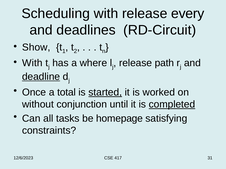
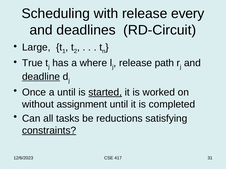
Show: Show -> Large
With at (32, 63): With -> True
a total: total -> until
conjunction: conjunction -> assignment
completed underline: present -> none
homepage: homepage -> reductions
constraints underline: none -> present
